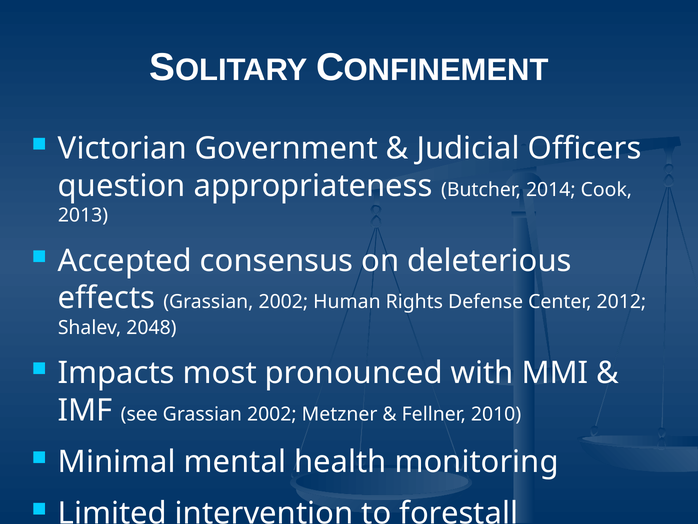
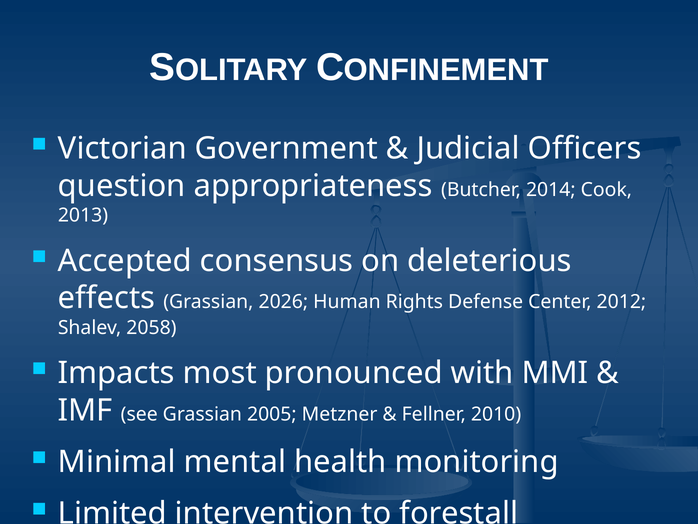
effects Grassian 2002: 2002 -> 2026
2048: 2048 -> 2058
see Grassian 2002: 2002 -> 2005
